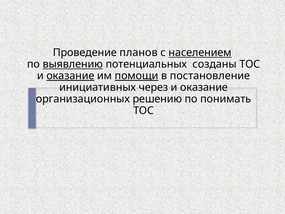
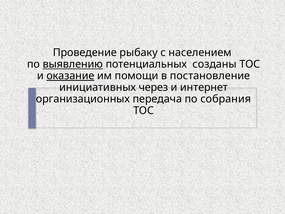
планов: планов -> рыбаку
населением underline: present -> none
помощи underline: present -> none
оказание at (204, 87): оказание -> интернет
решению: решению -> передача
понимать: понимать -> собрания
